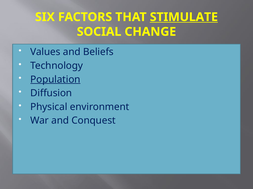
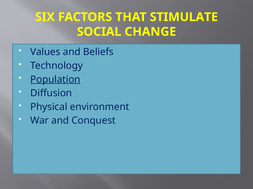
STIMULATE underline: present -> none
